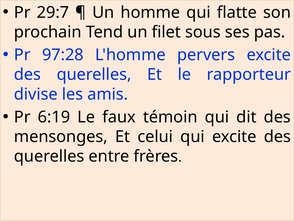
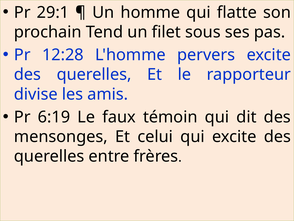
29:7: 29:7 -> 29:1
97:28: 97:28 -> 12:28
